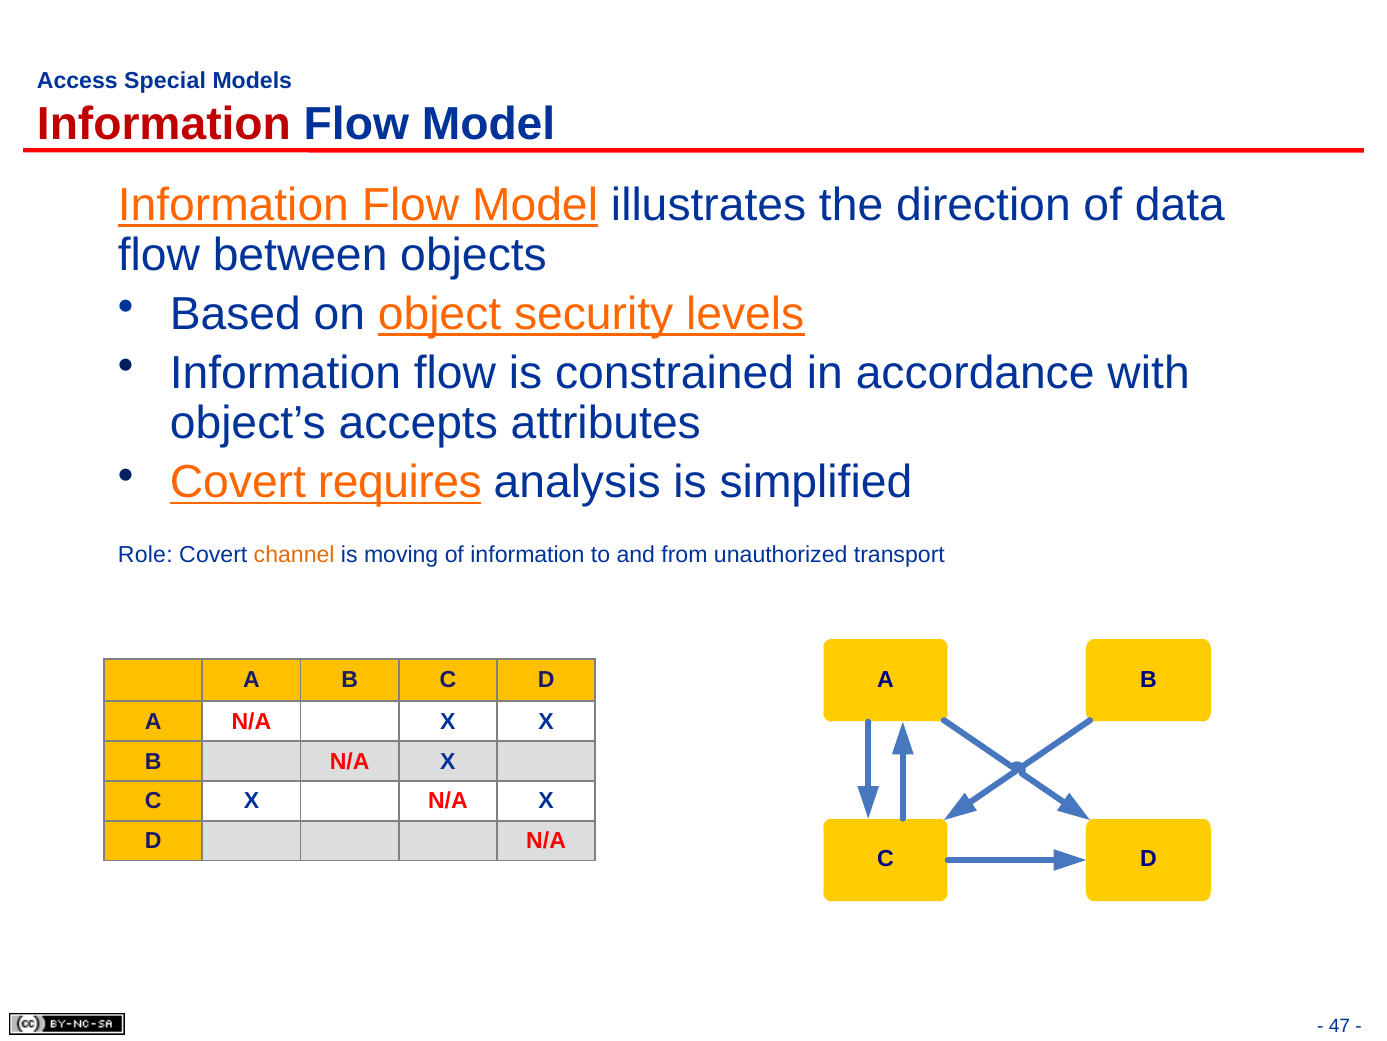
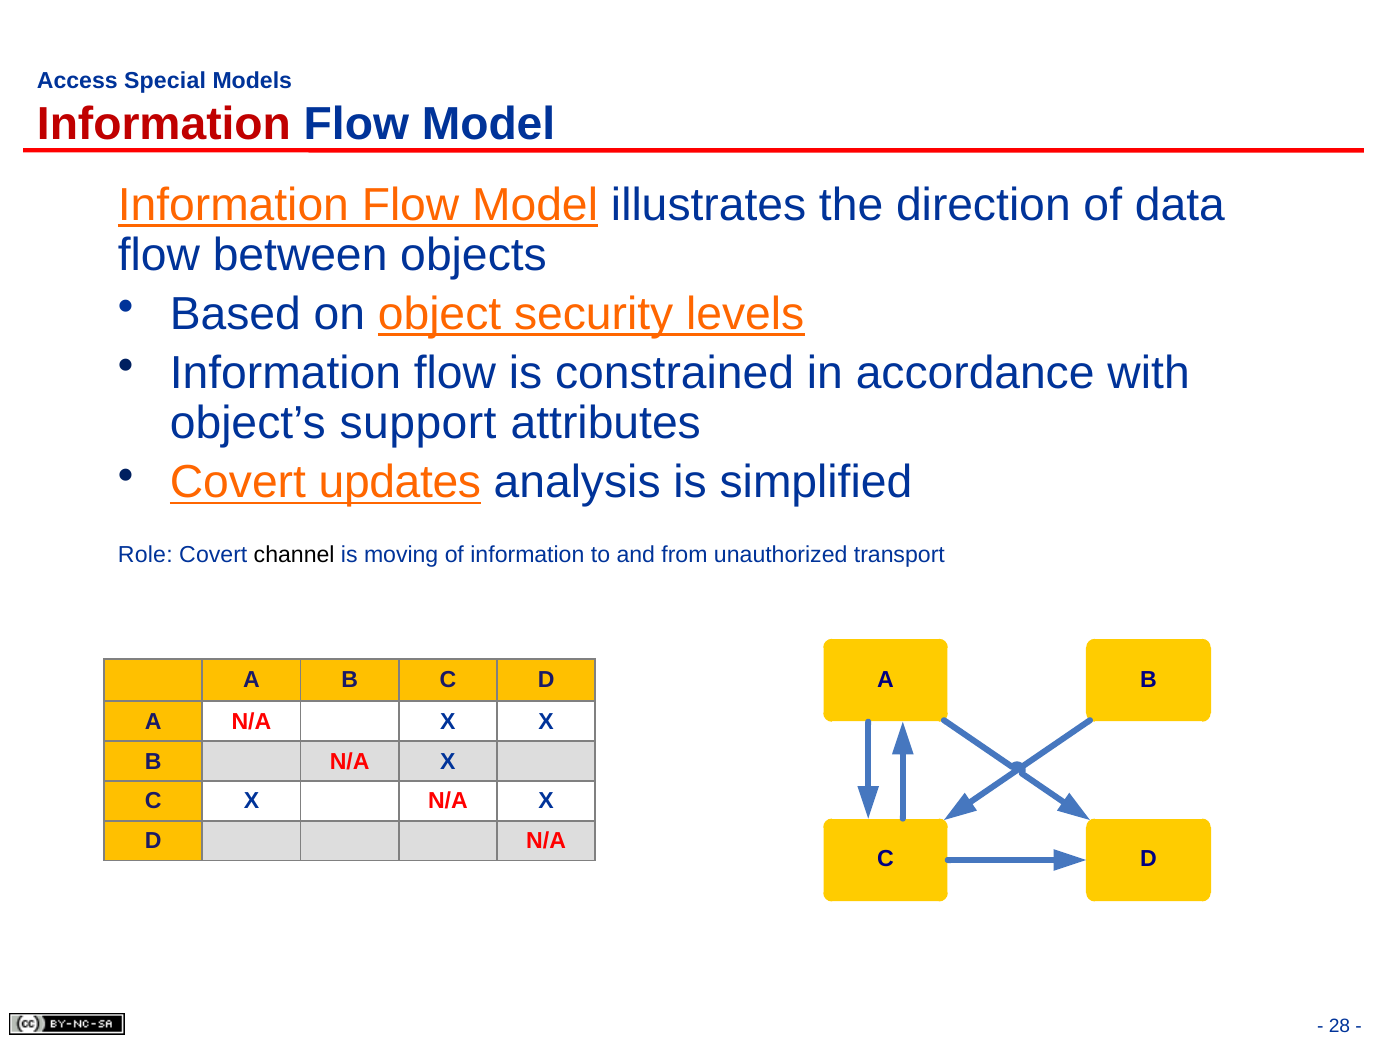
accepts: accepts -> support
requires: requires -> updates
channel colour: orange -> black
47: 47 -> 28
